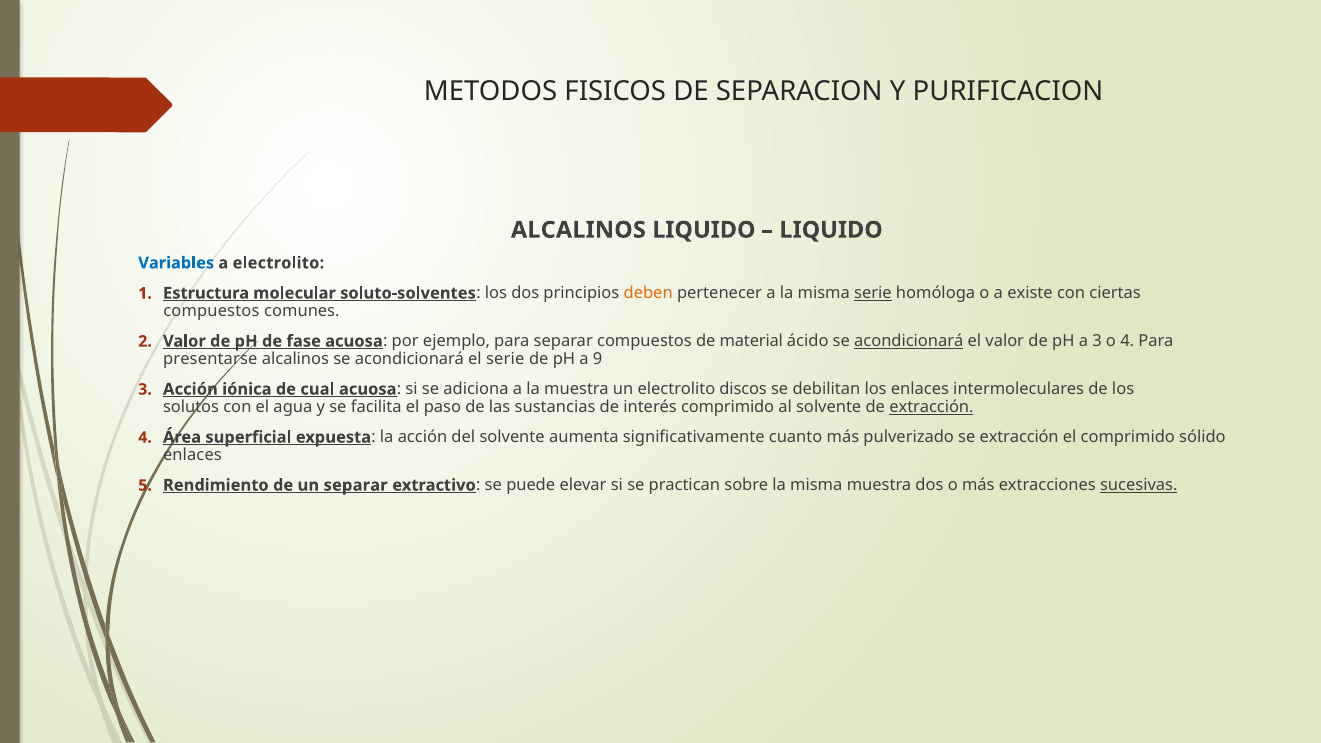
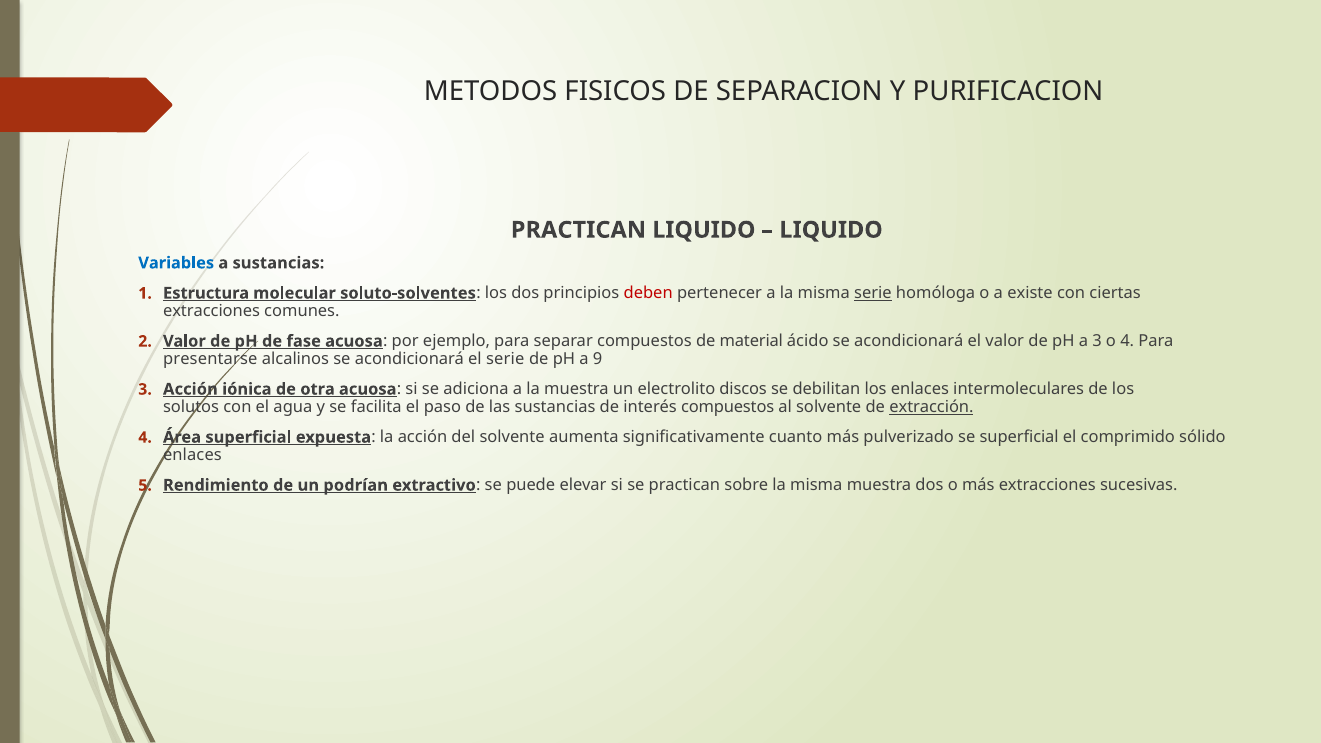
ALCALINOS at (578, 230): ALCALINOS -> PRACTICAN
a electrolito: electrolito -> sustancias
deben colour: orange -> red
compuestos at (211, 311): compuestos -> extracciones
acondicionará at (909, 341) underline: present -> none
cual: cual -> otra
interés comprimido: comprimido -> compuestos
se extracción: extracción -> superficial
un separar: separar -> podrían
sucesivas underline: present -> none
